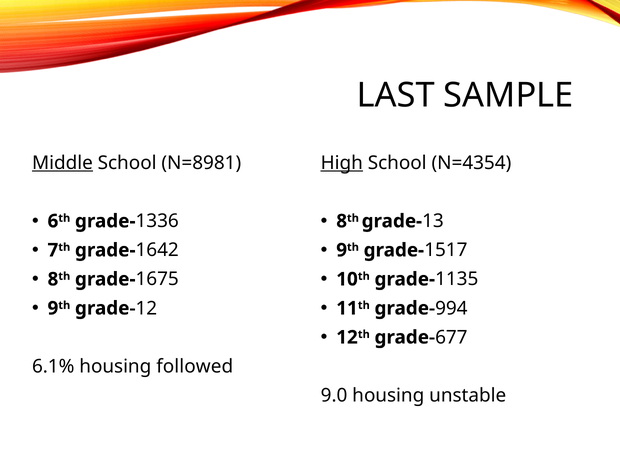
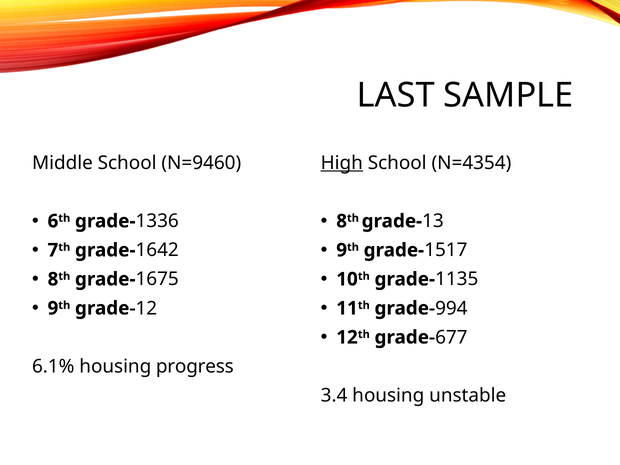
Middle underline: present -> none
N=8981: N=8981 -> N=9460
followed: followed -> progress
9.0: 9.0 -> 3.4
